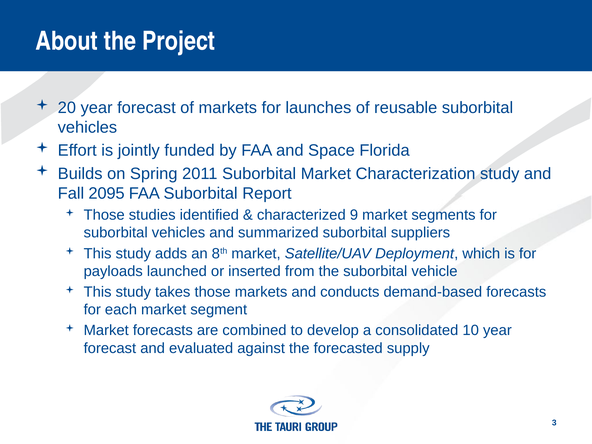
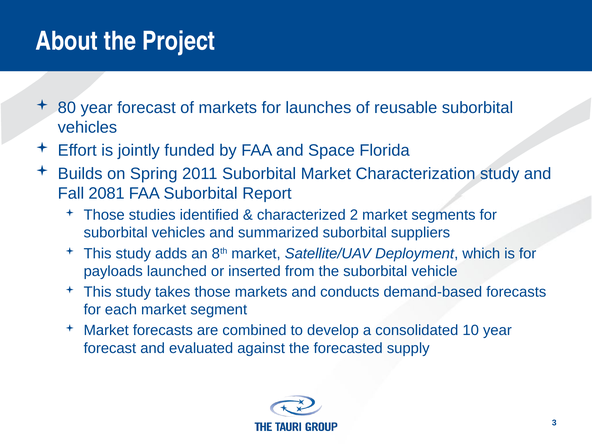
20: 20 -> 80
2095: 2095 -> 2081
9: 9 -> 2
